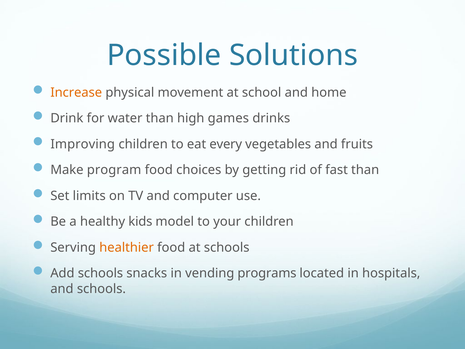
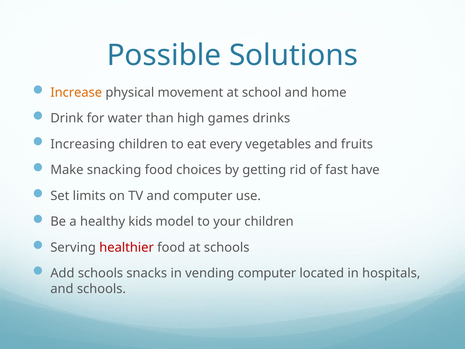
Improving: Improving -> Increasing
program: program -> snacking
fast than: than -> have
healthier colour: orange -> red
vending programs: programs -> computer
